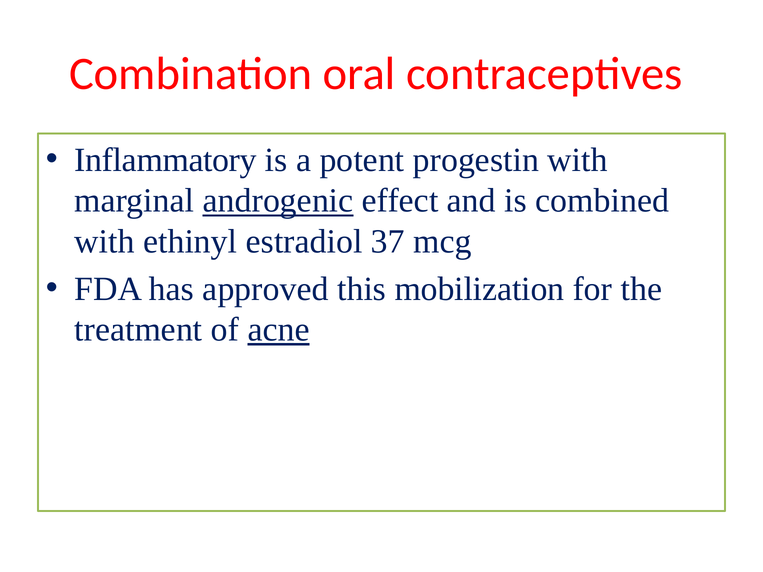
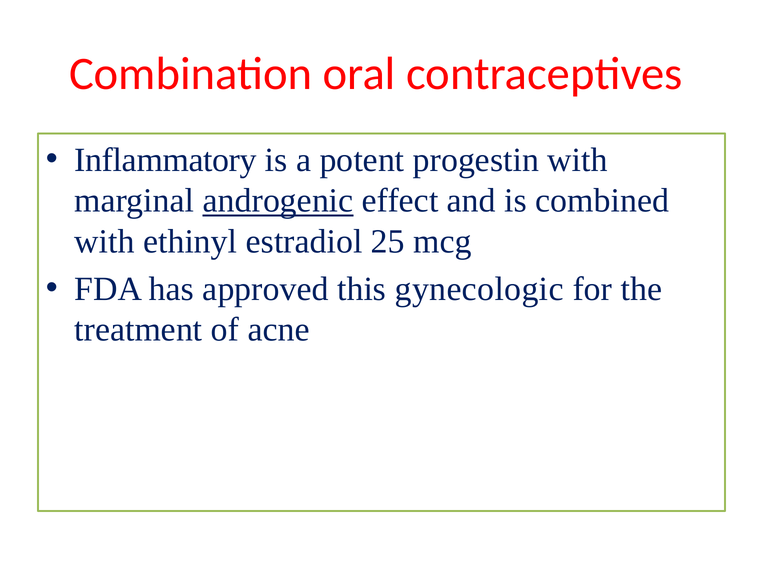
37: 37 -> 25
mobilization: mobilization -> gynecologic
acne underline: present -> none
